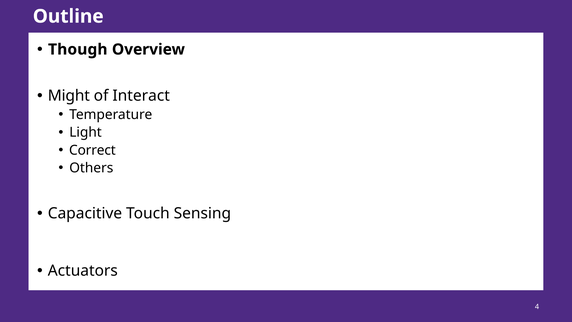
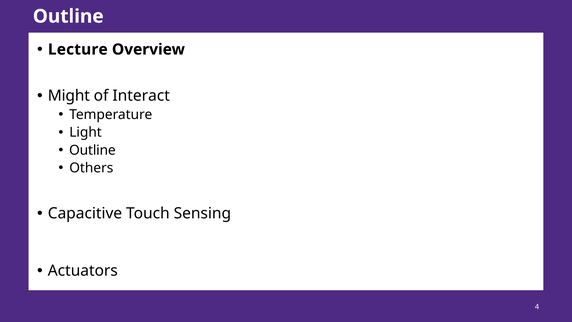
Though: Though -> Lecture
Correct at (92, 150): Correct -> Outline
